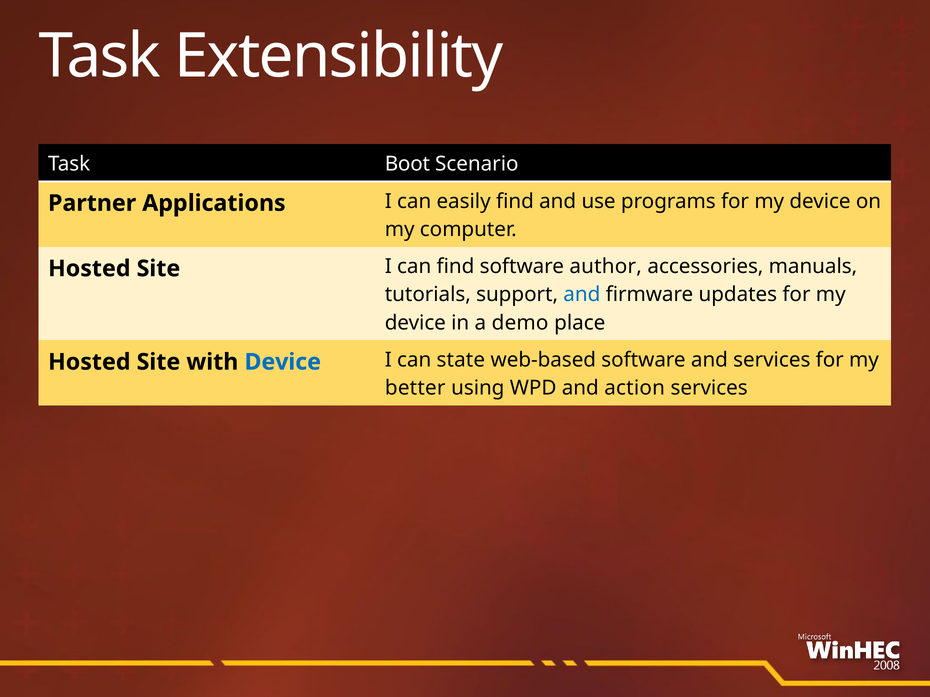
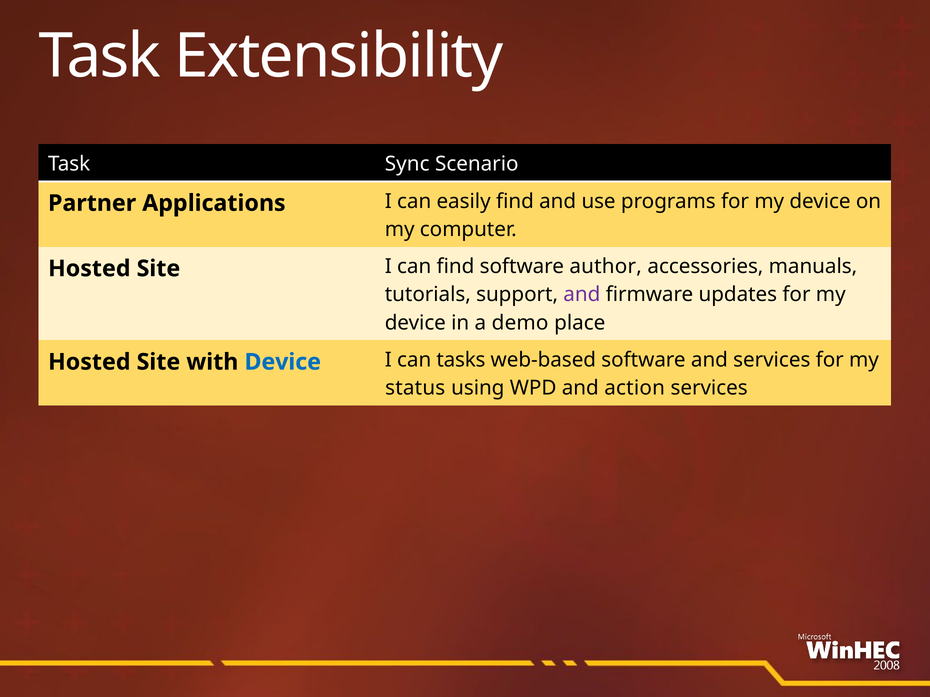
Boot: Boot -> Sync
and at (582, 295) colour: blue -> purple
state: state -> tasks
better: better -> status
